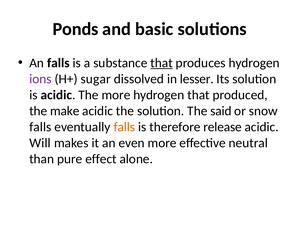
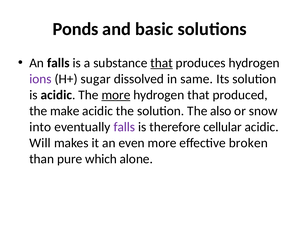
lesser: lesser -> same
more at (116, 95) underline: none -> present
said: said -> also
falls at (40, 127): falls -> into
falls at (124, 127) colour: orange -> purple
release: release -> cellular
neutral: neutral -> broken
effect: effect -> which
